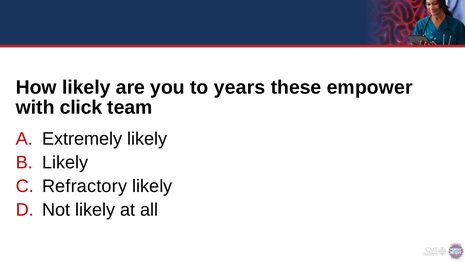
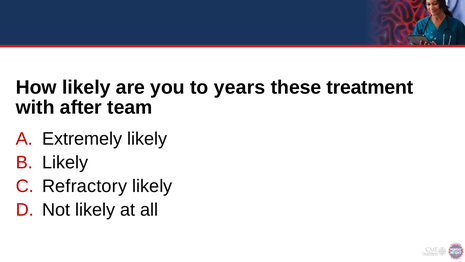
empower: empower -> treatment
click: click -> after
